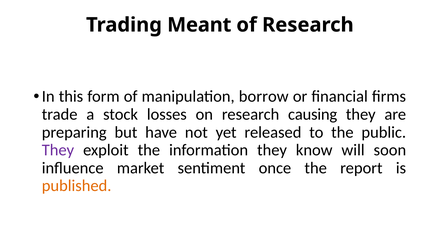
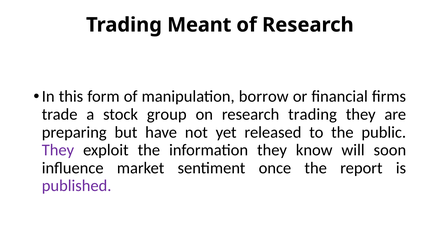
losses: losses -> group
research causing: causing -> trading
published colour: orange -> purple
